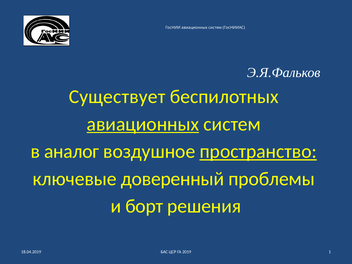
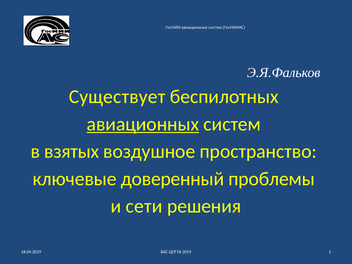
аналог: аналог -> взятых
пространство underline: present -> none
борт: борт -> сети
